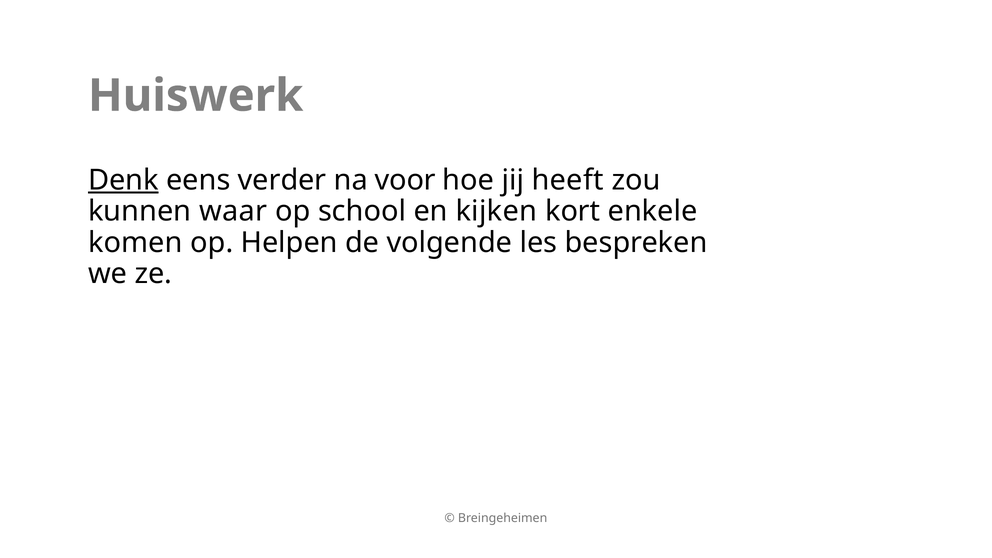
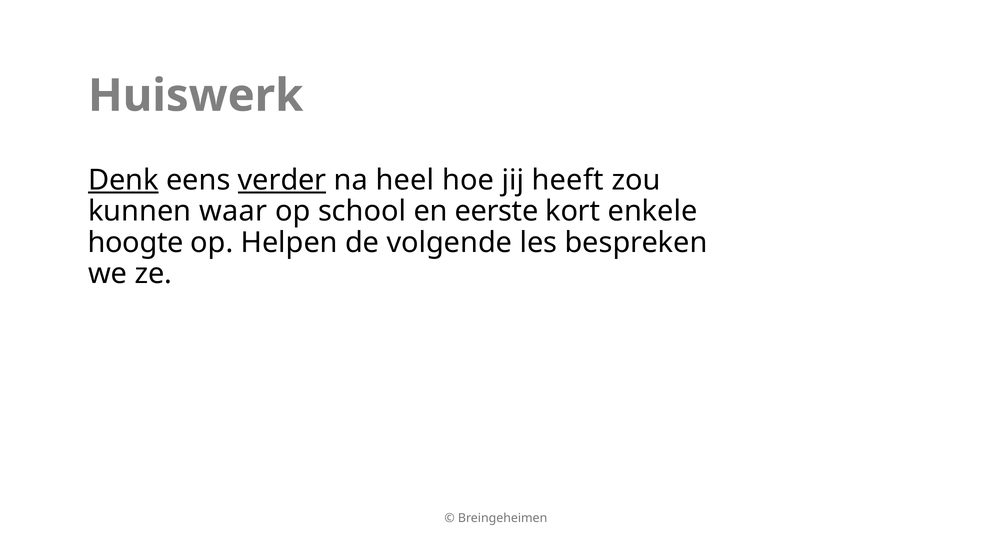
verder underline: none -> present
voor: voor -> heel
kijken: kijken -> eerste
komen: komen -> hoogte
